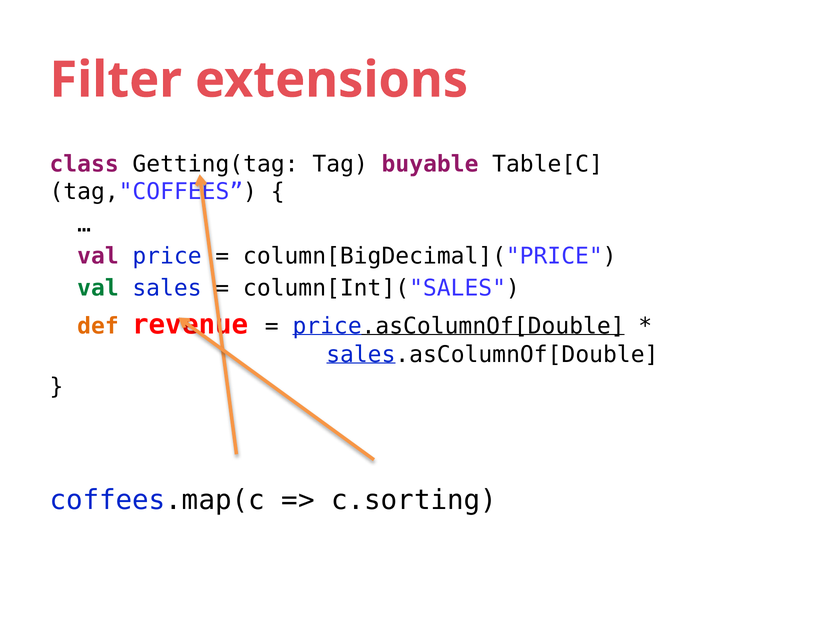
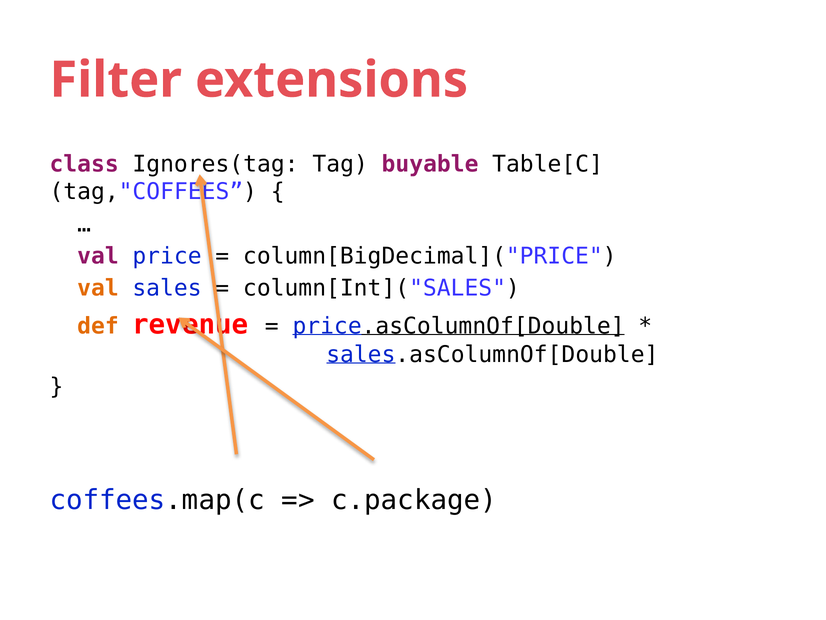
Getting(tag: Getting(tag -> Ignores(tag
val at (98, 288) colour: green -> orange
c.sorting: c.sorting -> c.package
